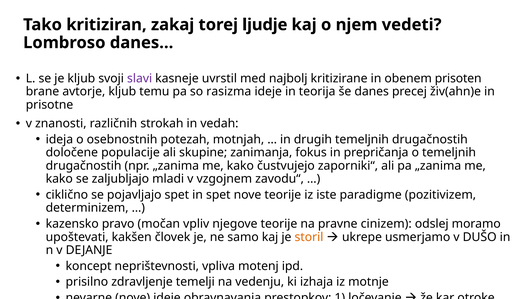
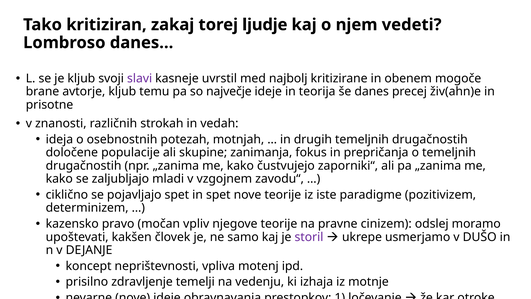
prisoten: prisoten -> mogoče
rasizma: rasizma -> največje
storil colour: orange -> purple
